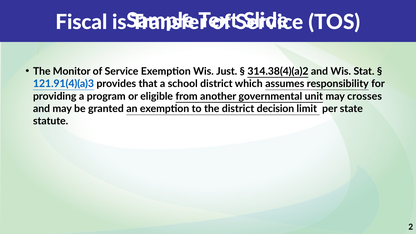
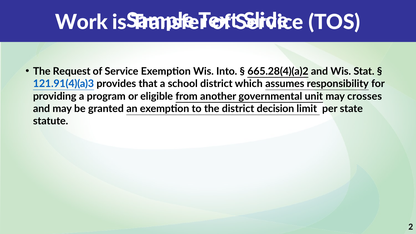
Fiscal: Fiscal -> Work
Monitor: Monitor -> Request
Just: Just -> Into
314.38(4)(a)2: 314.38(4)(a)2 -> 665.28(4)(a)2
